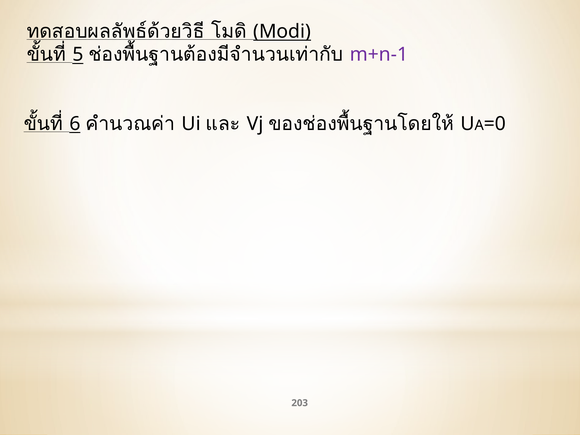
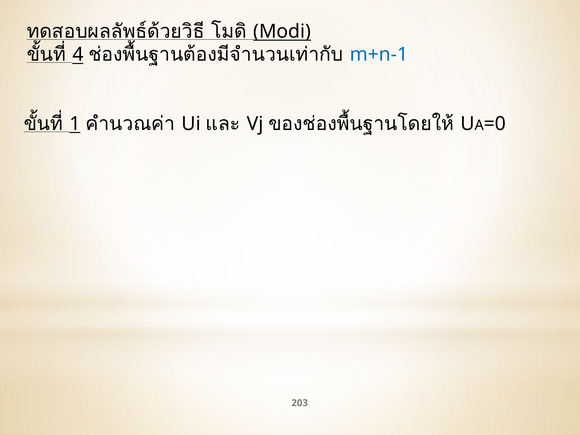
5: 5 -> 4
m+n-1 colour: purple -> blue
6: 6 -> 1
